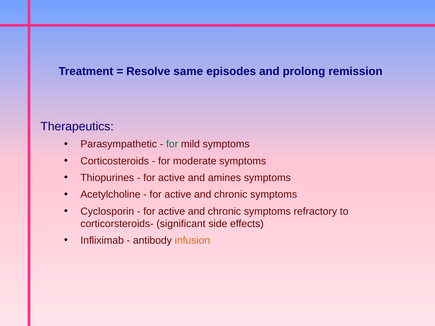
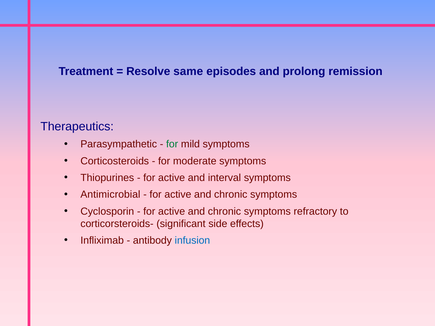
amines: amines -> interval
Acetylcholine: Acetylcholine -> Antimicrobial
infusion colour: orange -> blue
